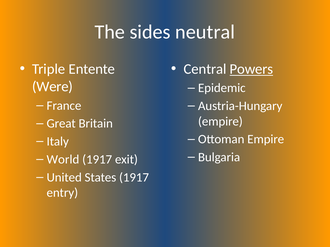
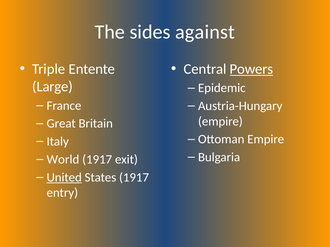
neutral: neutral -> against
Were: Were -> Large
United underline: none -> present
